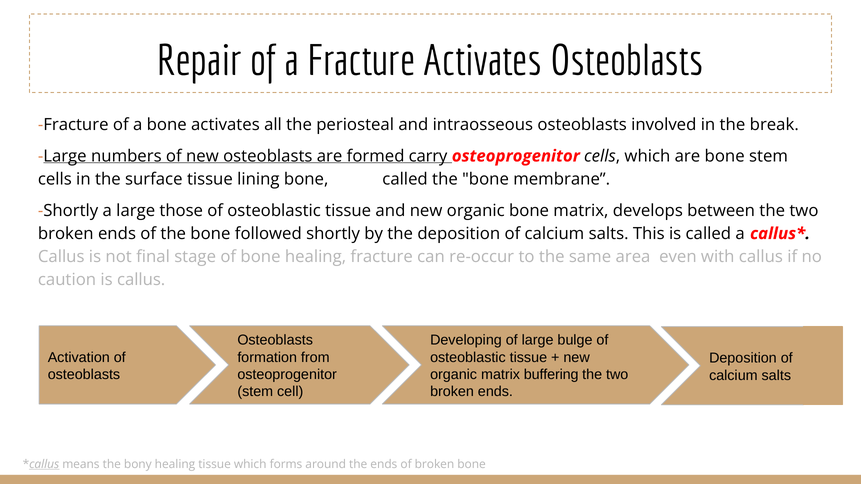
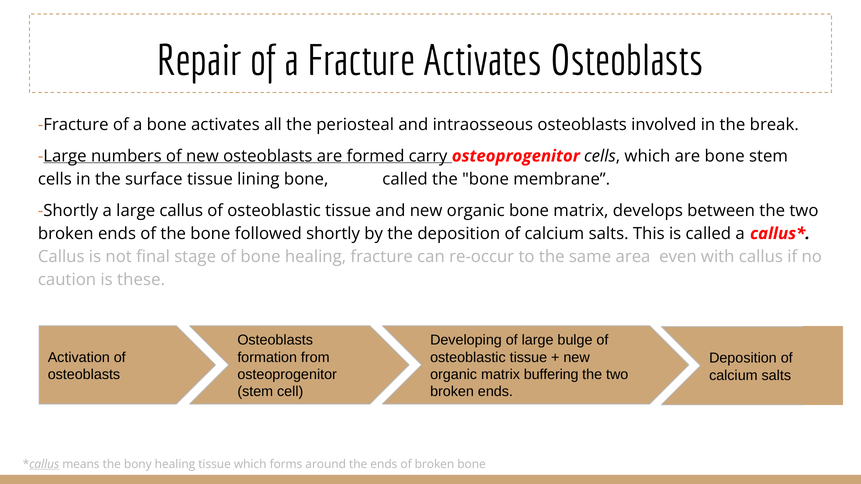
large those: those -> callus
is callus: callus -> these
